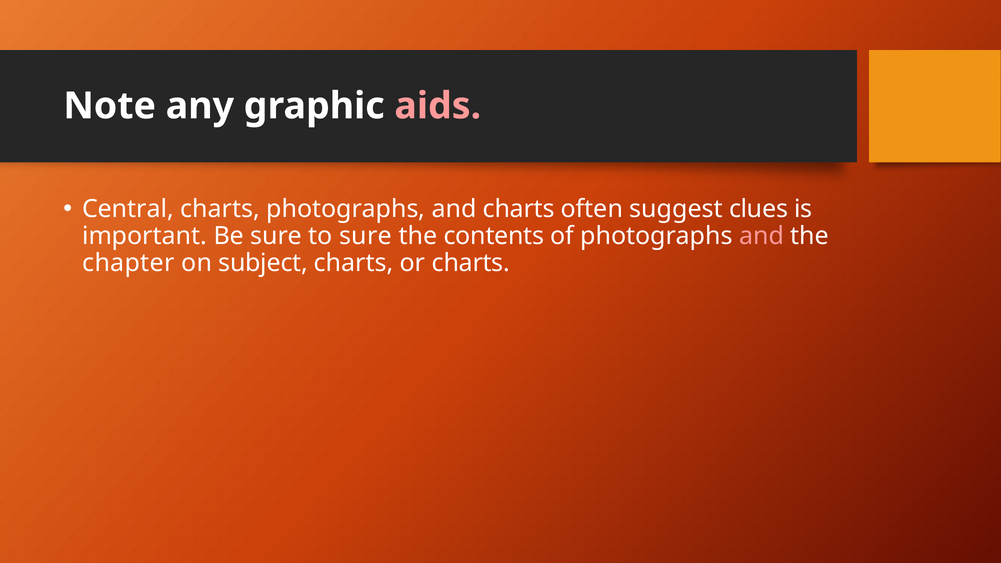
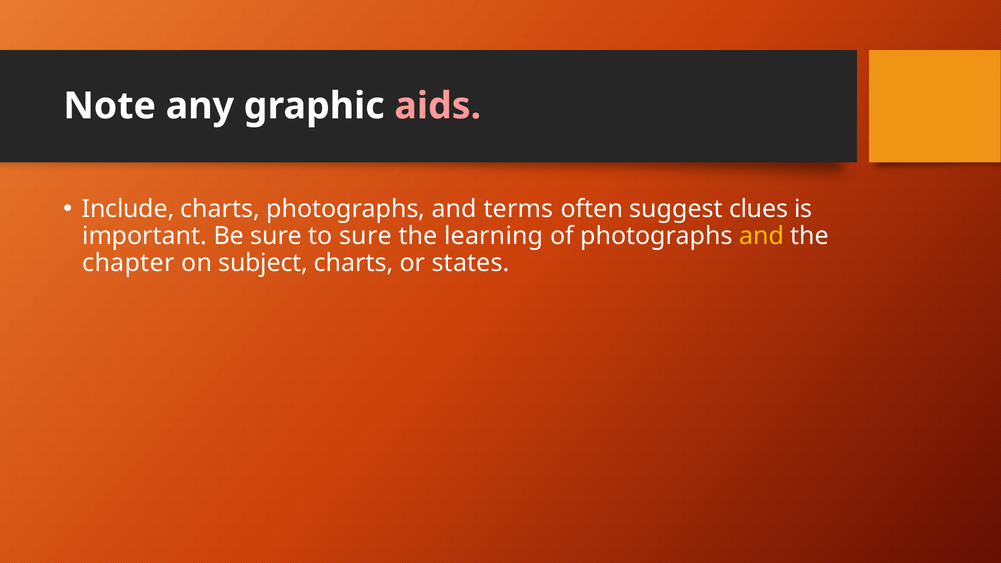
Central: Central -> Include
and charts: charts -> terms
contents: contents -> learning
and at (762, 236) colour: pink -> yellow
or charts: charts -> states
